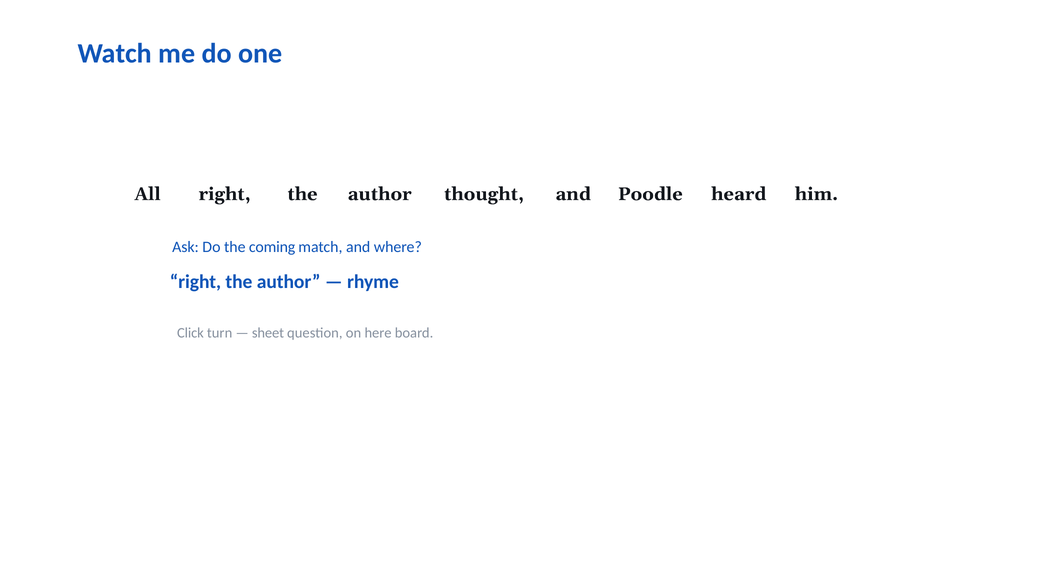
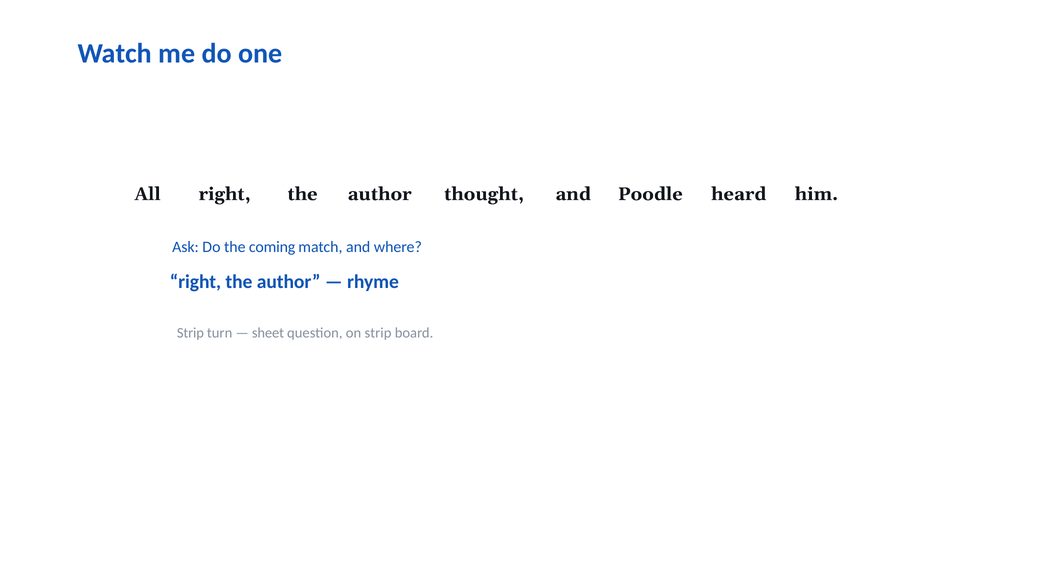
Click at (190, 333): Click -> Strip
on here: here -> strip
